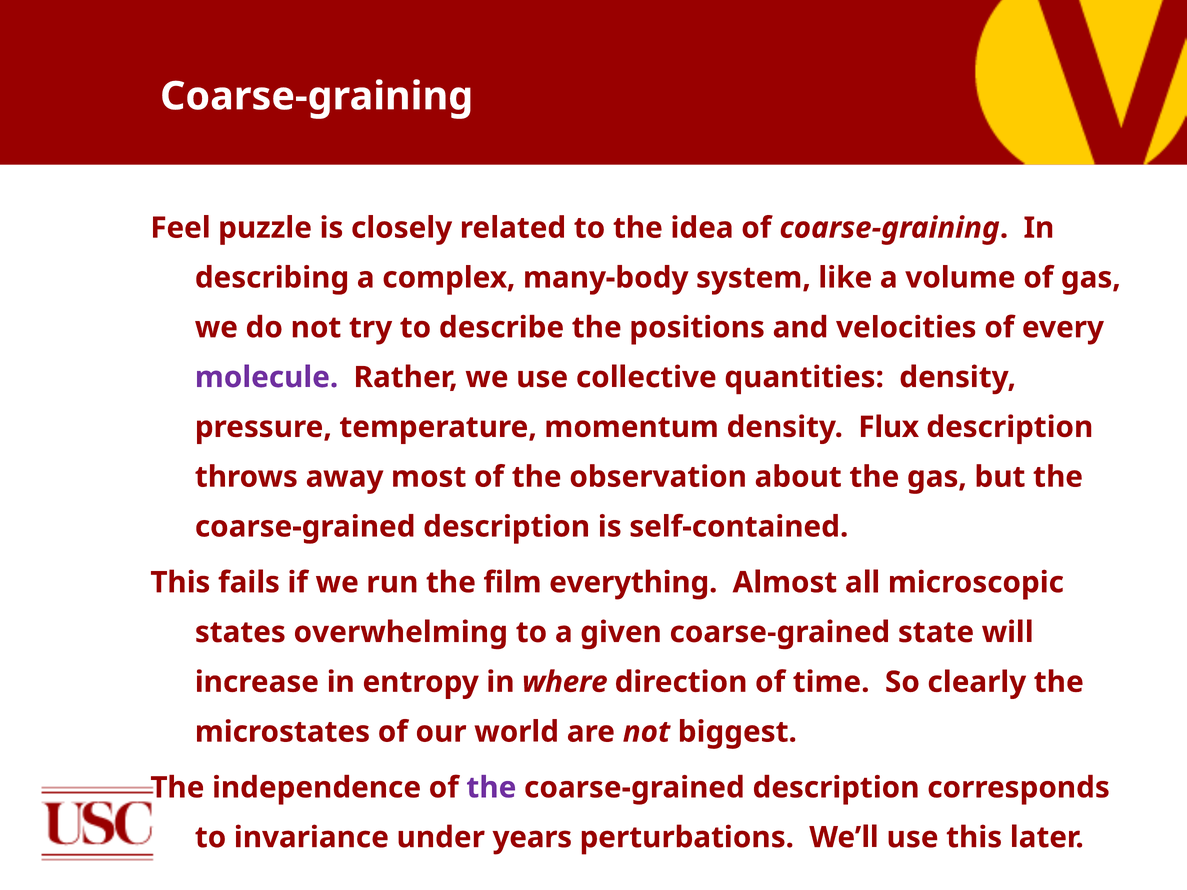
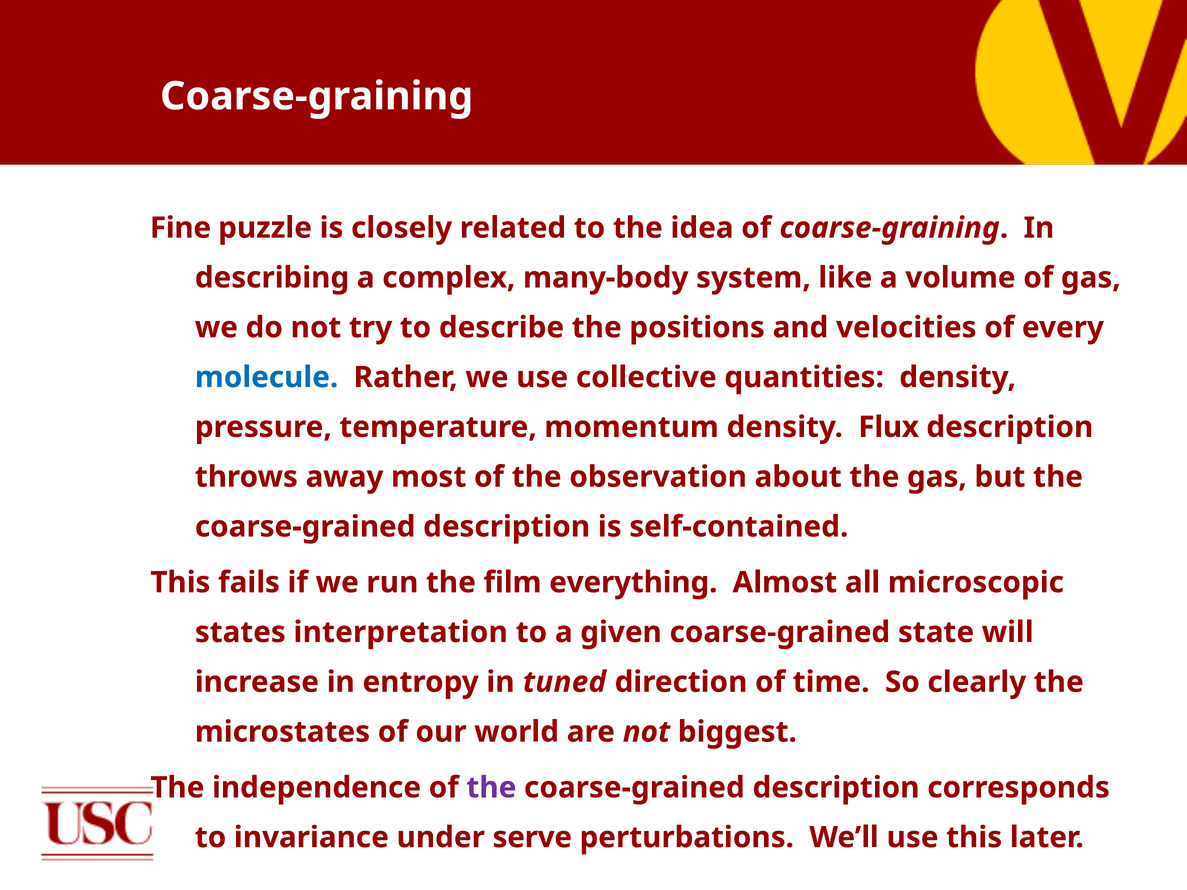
Feel: Feel -> Fine
molecule colour: purple -> blue
overwhelming: overwhelming -> interpretation
where: where -> tuned
years: years -> serve
